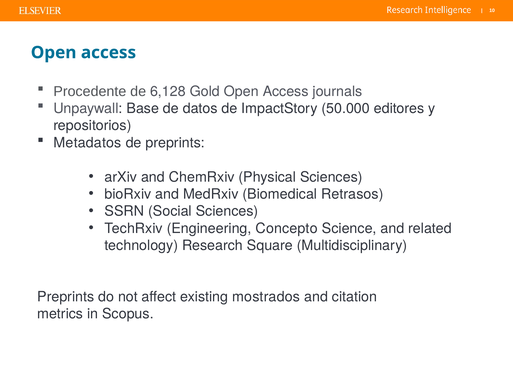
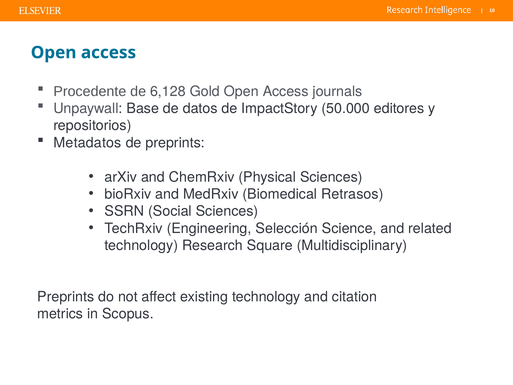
Concepto: Concepto -> Selección
existing mostrados: mostrados -> technology
